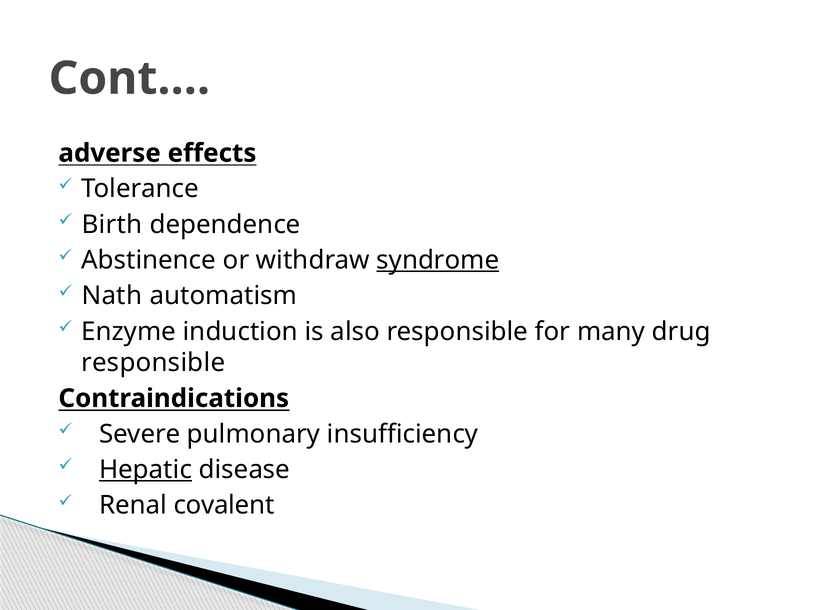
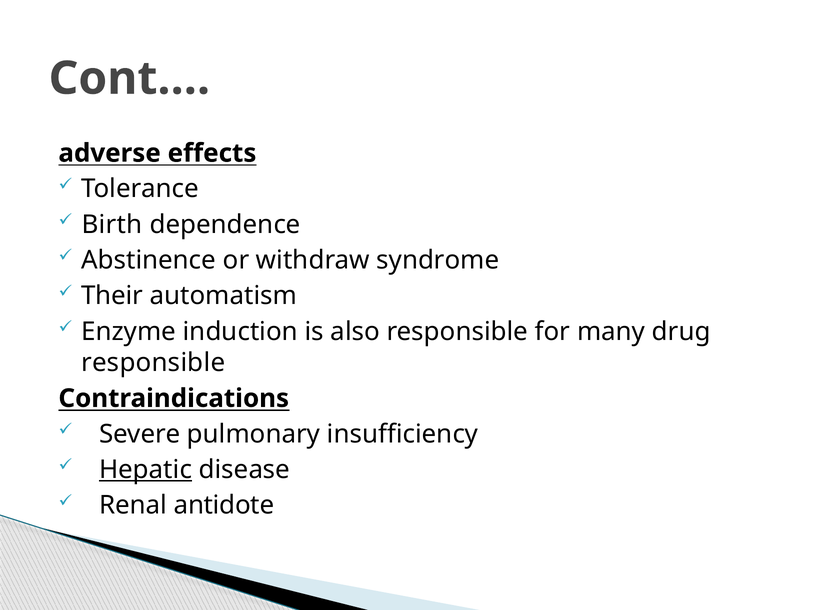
syndrome underline: present -> none
Nath: Nath -> Their
covalent: covalent -> antidote
